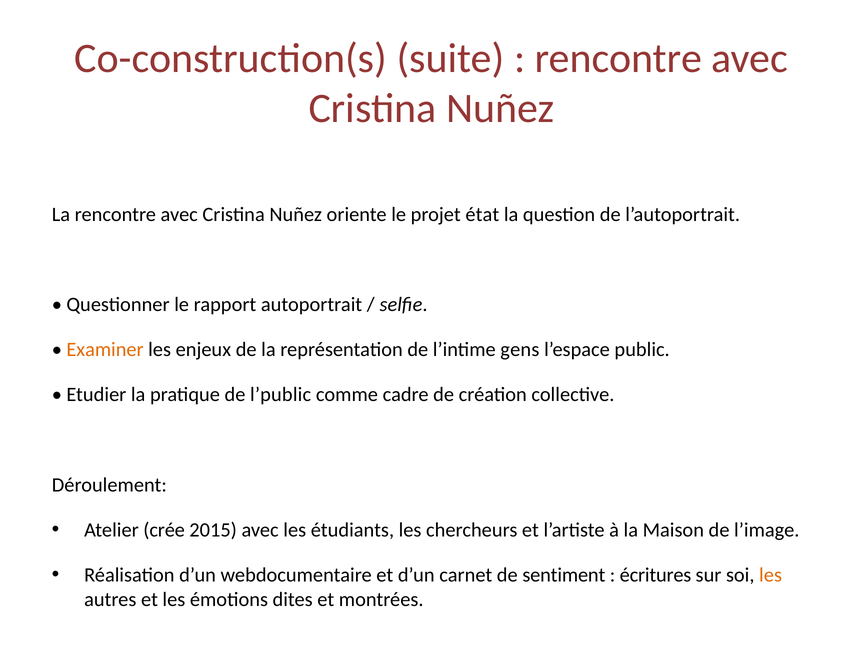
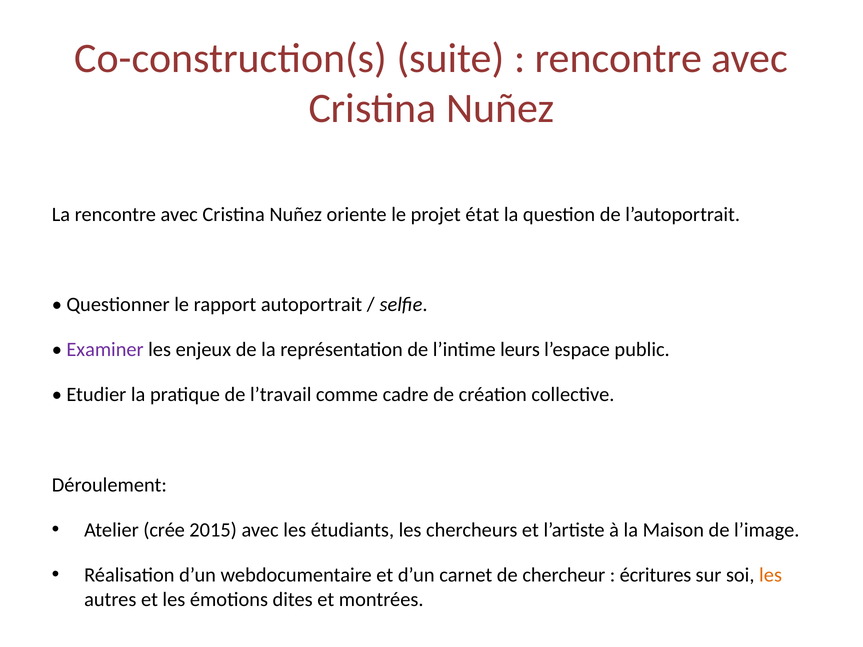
Examiner colour: orange -> purple
gens: gens -> leurs
l’public: l’public -> l’travail
sentiment: sentiment -> chercheur
